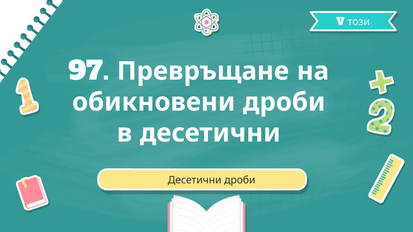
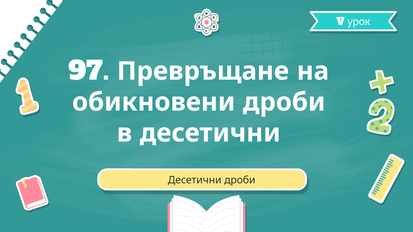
този: този -> урок
